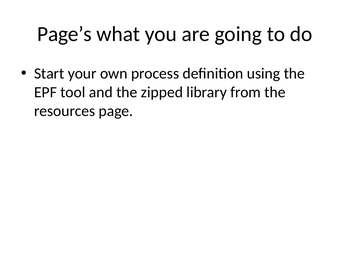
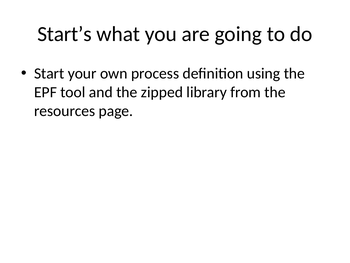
Page’s: Page’s -> Start’s
